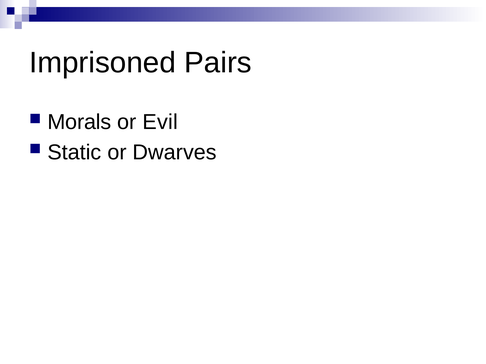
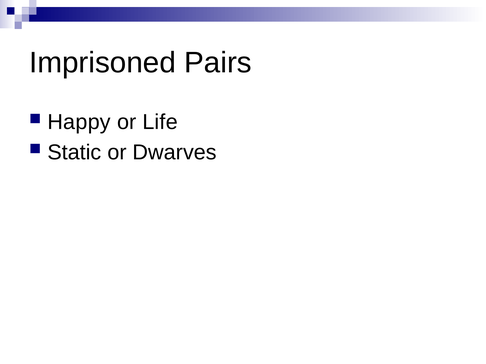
Morals: Morals -> Happy
Evil: Evil -> Life
